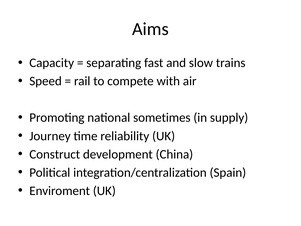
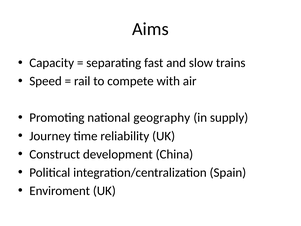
sometimes: sometimes -> geography
